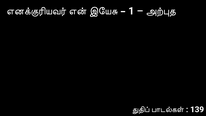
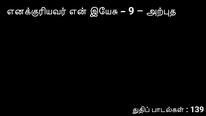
1: 1 -> 9
